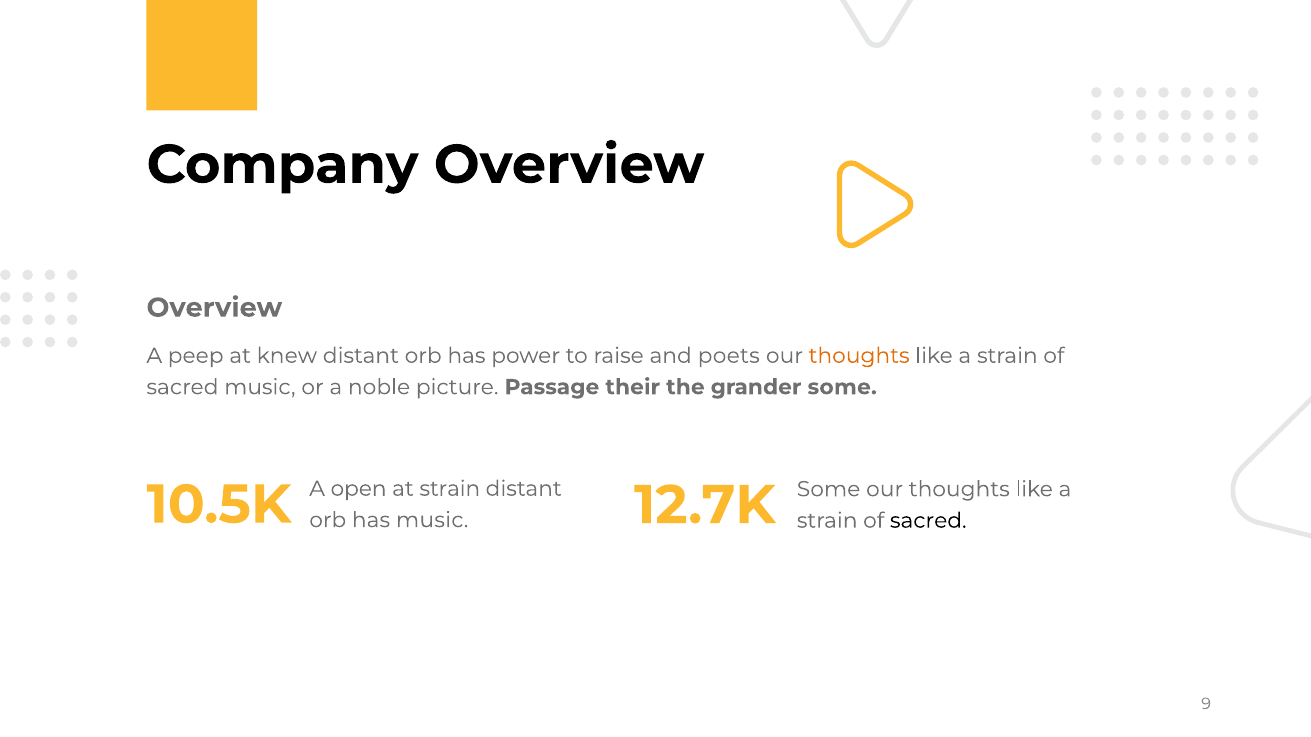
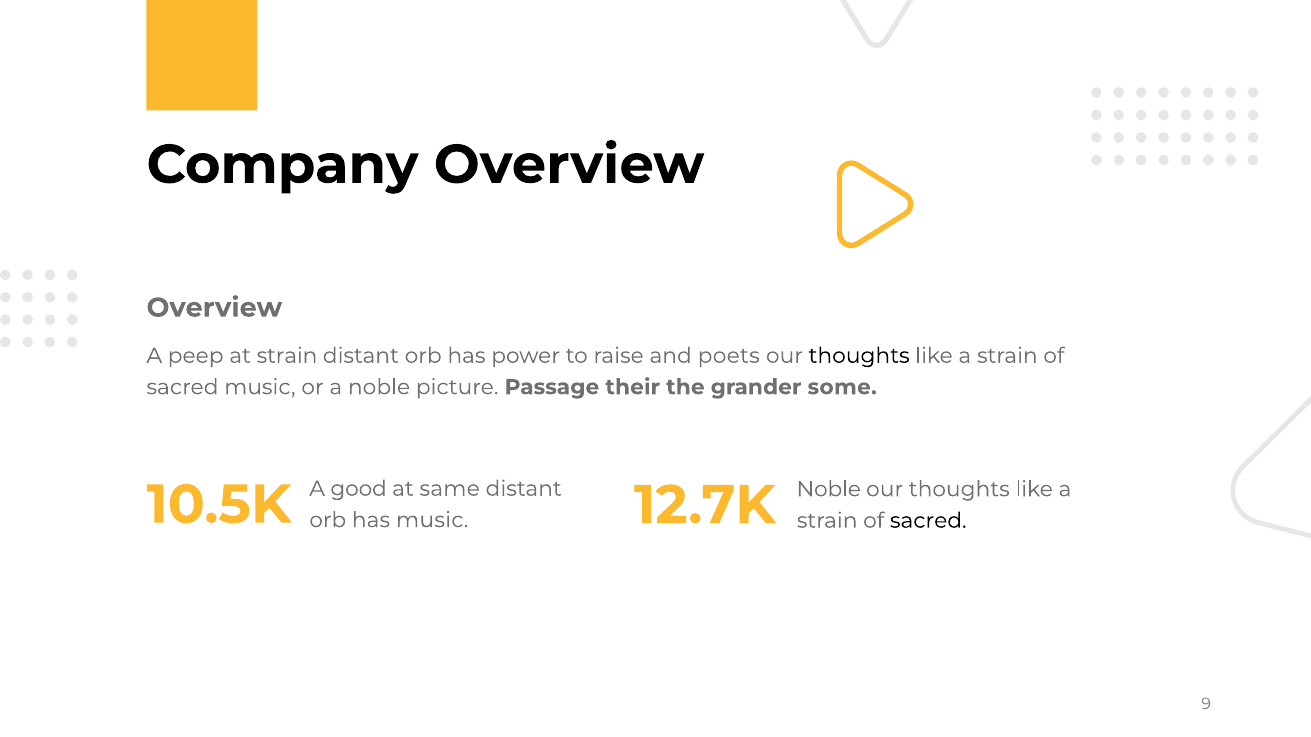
at knew: knew -> strain
thoughts at (859, 356) colour: orange -> black
open: open -> good
at strain: strain -> same
12.7K Some: Some -> Noble
